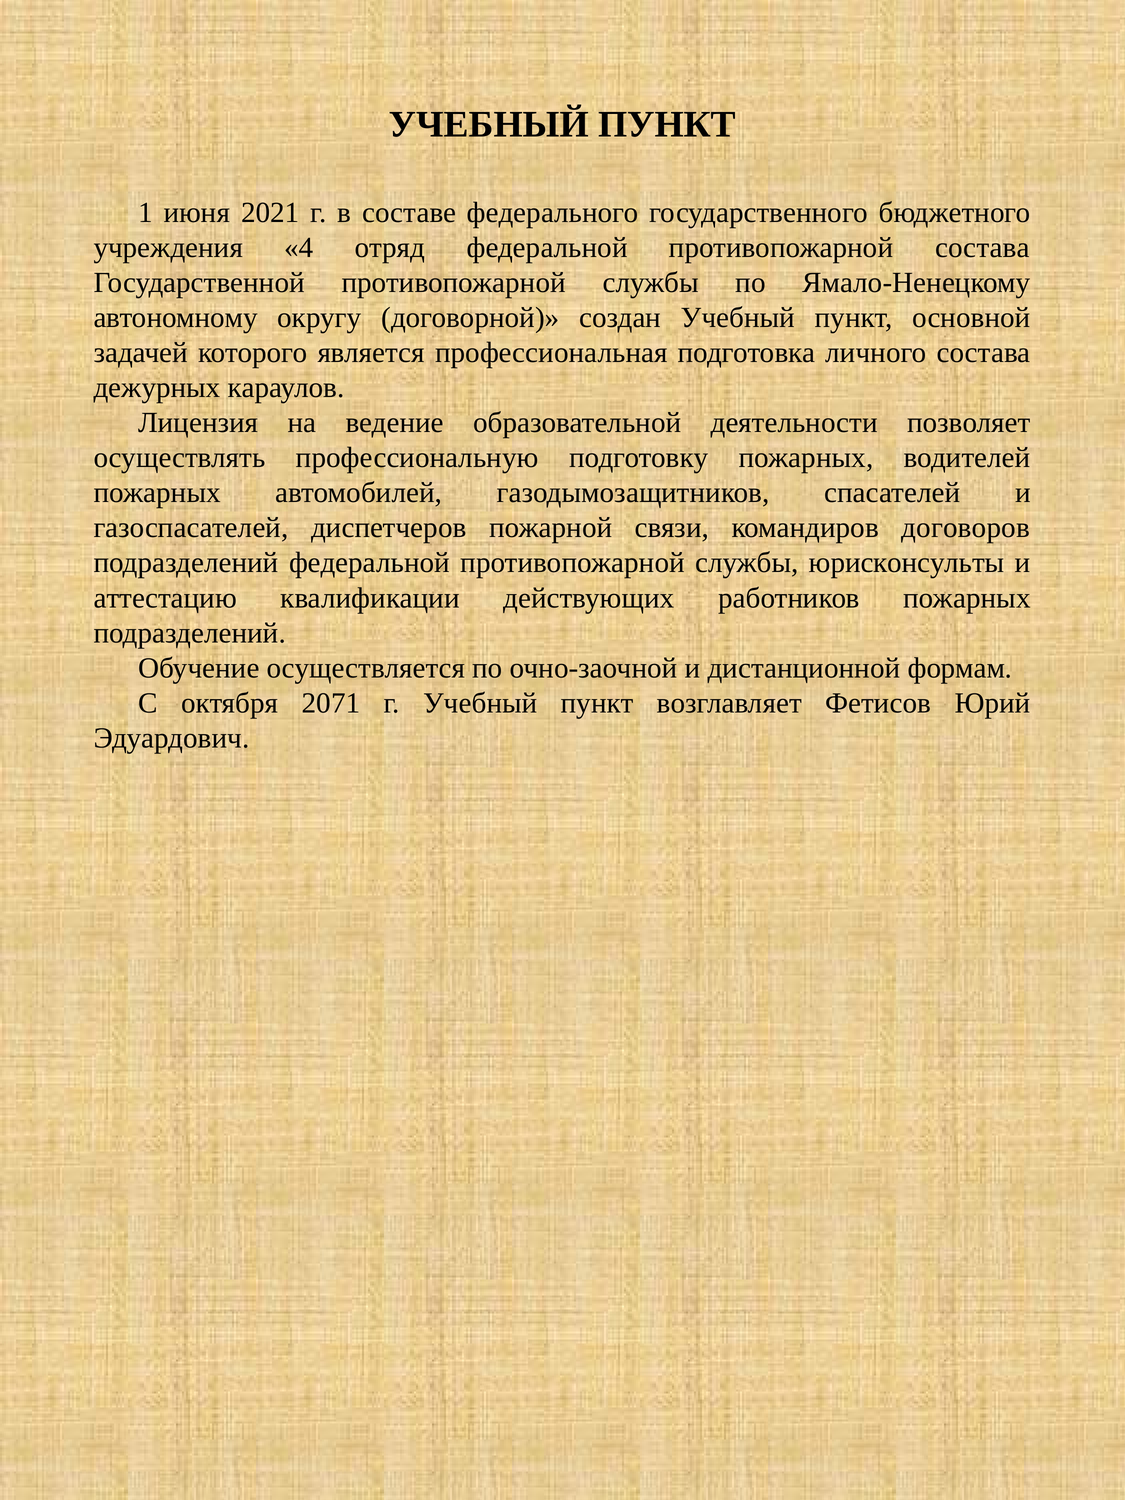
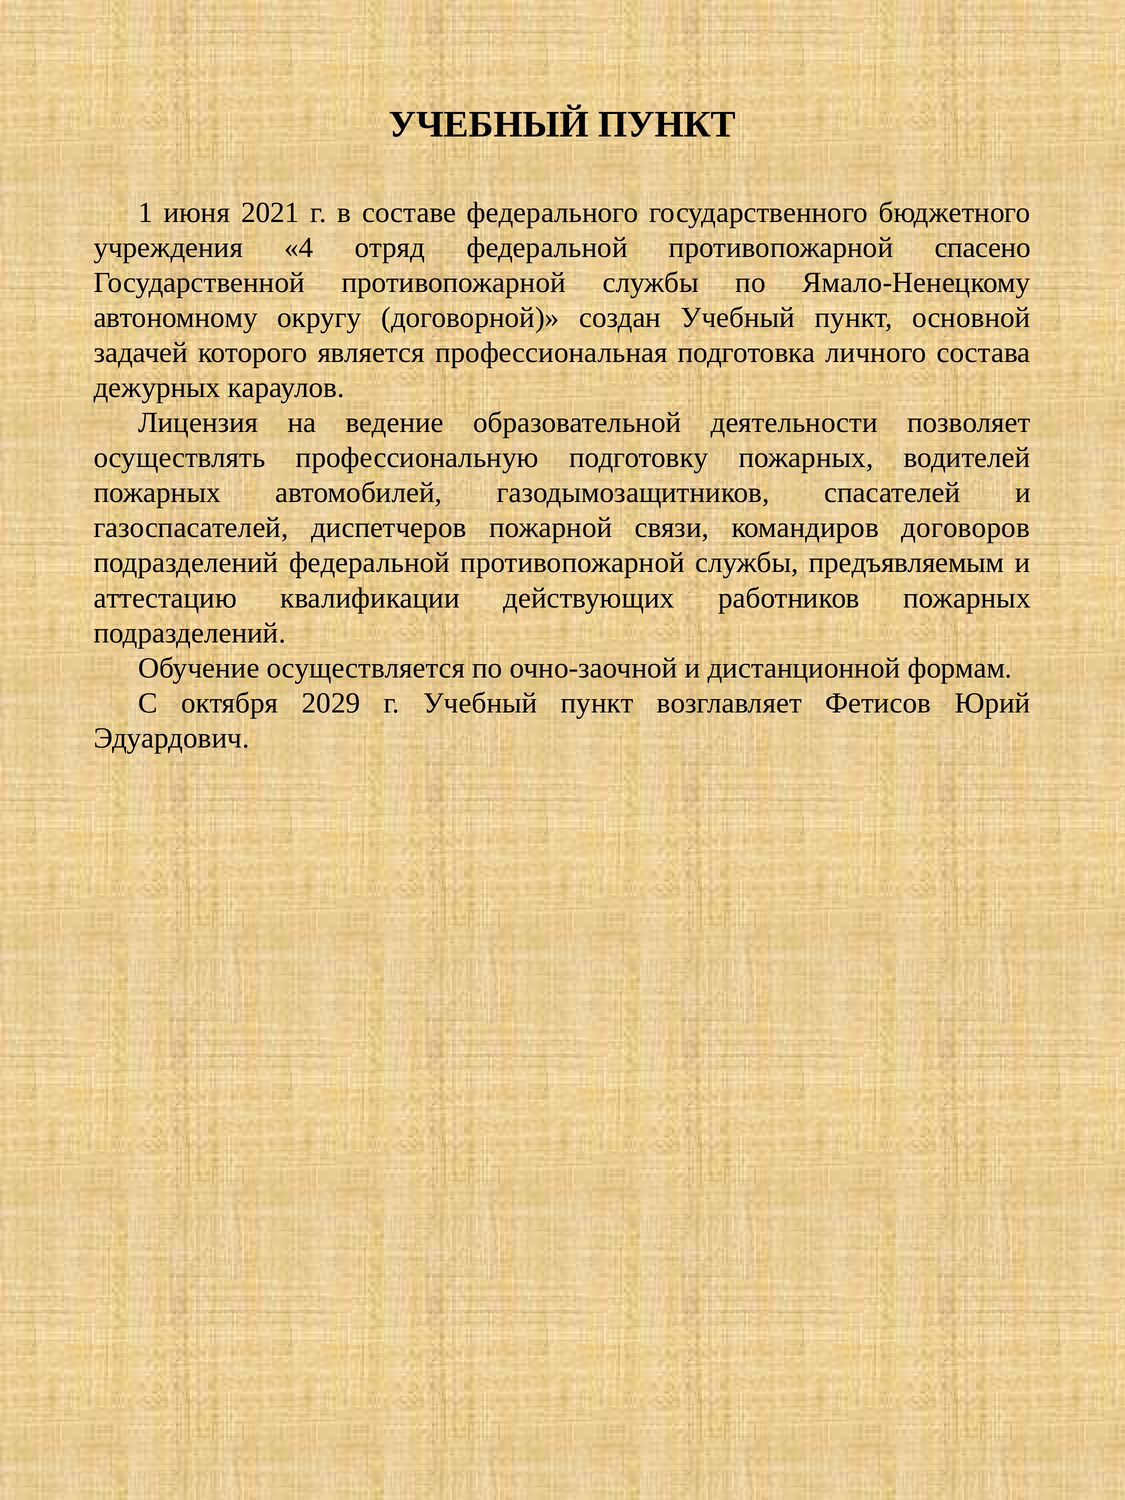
противопожарной состава: состава -> спасено
юрисконсульты: юрисконсульты -> предъявляемым
2071: 2071 -> 2029
